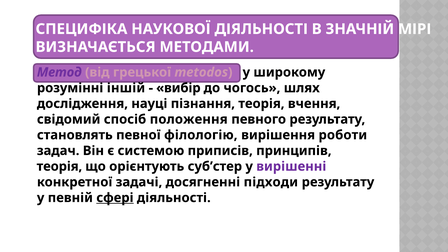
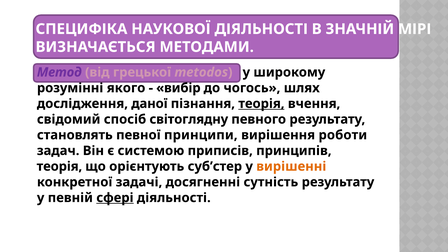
іншій: іншій -> якого
науці: науці -> даної
теорія at (261, 104) underline: none -> present
положення: положення -> світоглядну
філологію: філологію -> принципи
вирішенні colour: purple -> orange
підходи: підходи -> сутність
